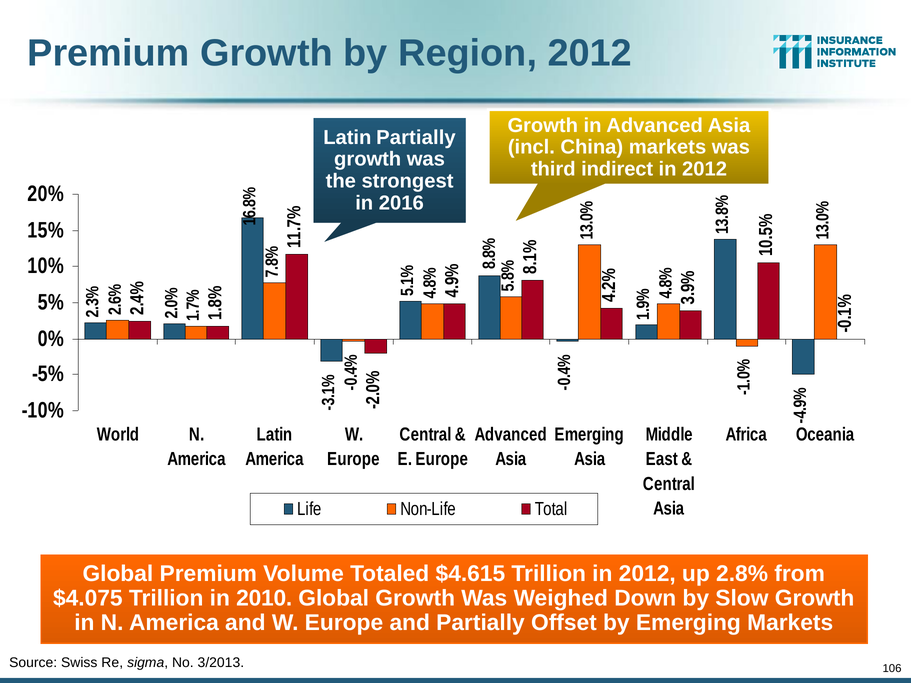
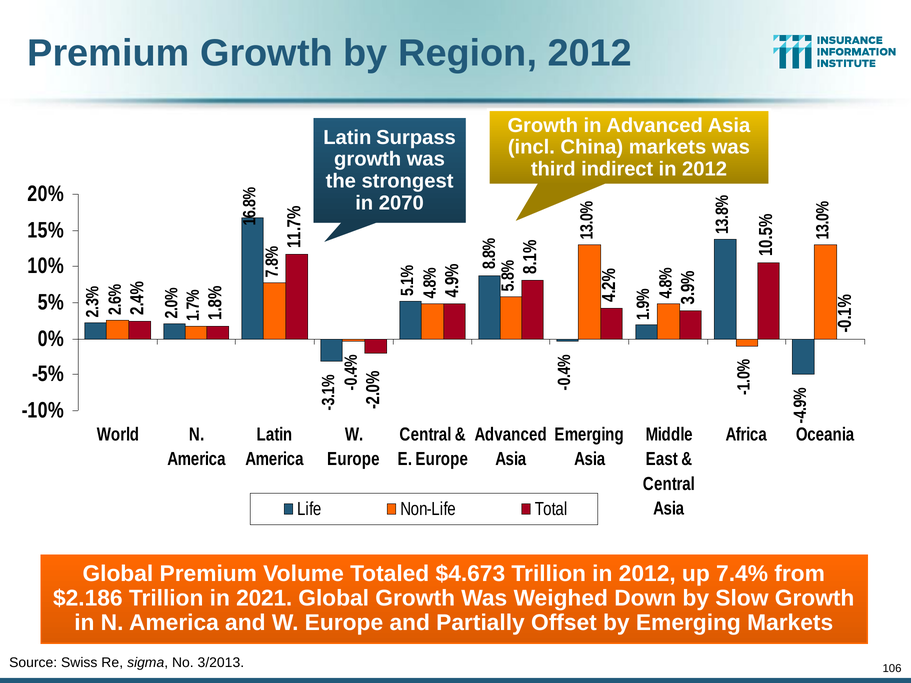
Latin Partially: Partially -> Surpass
2016: 2016 -> 2070
$4.615: $4.615 -> $4.673
2.8%: 2.8% -> 7.4%
$4.075: $4.075 -> $2.186
2010: 2010 -> 2021
